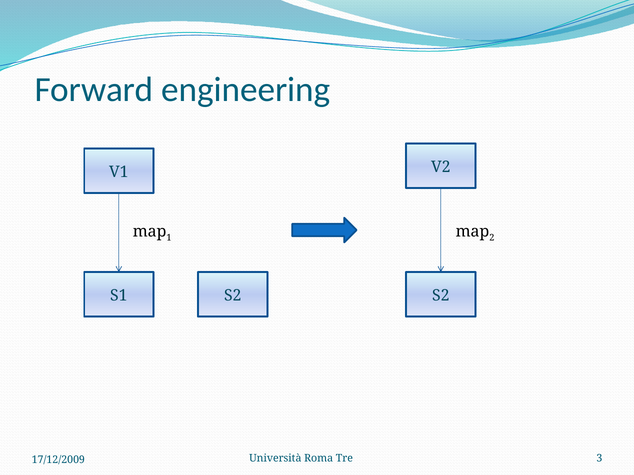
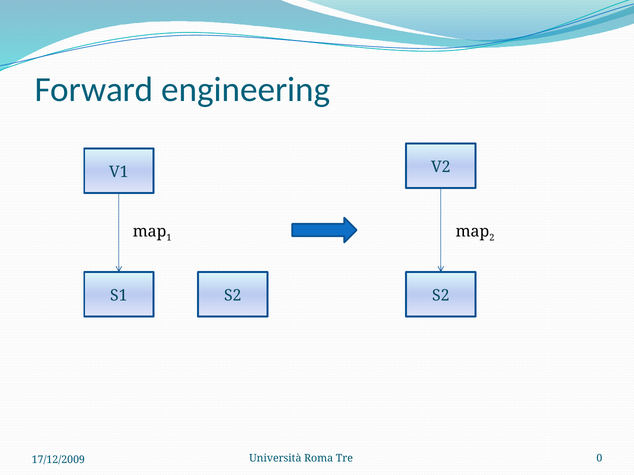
3: 3 -> 0
